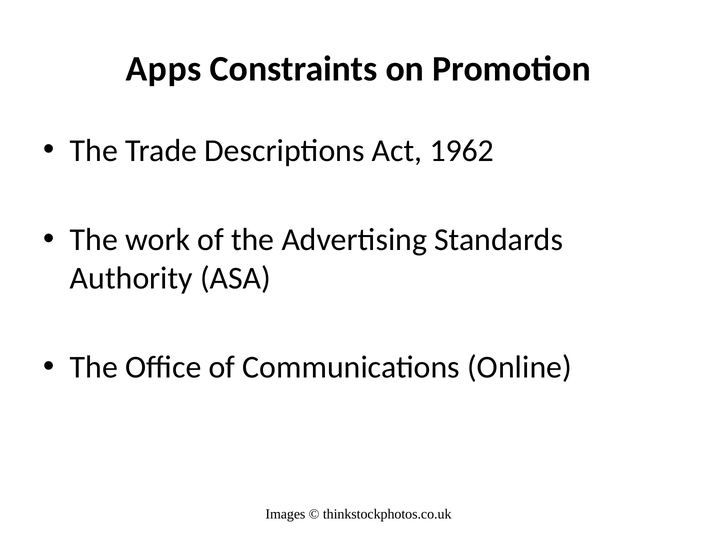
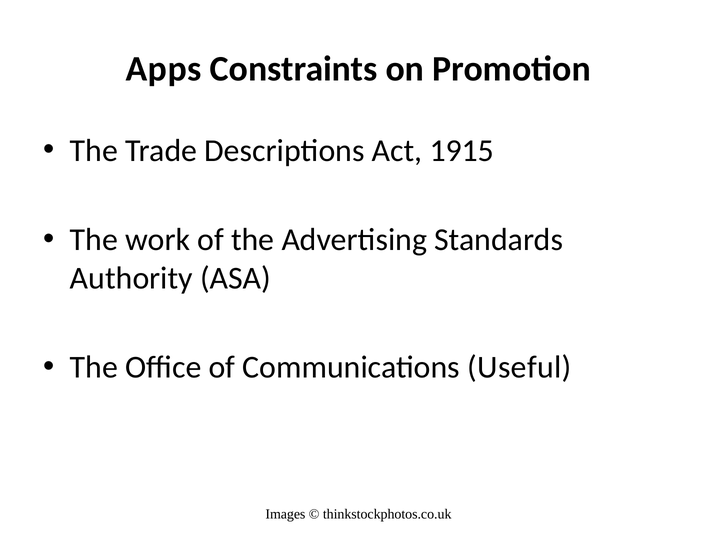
1962: 1962 -> 1915
Online: Online -> Useful
